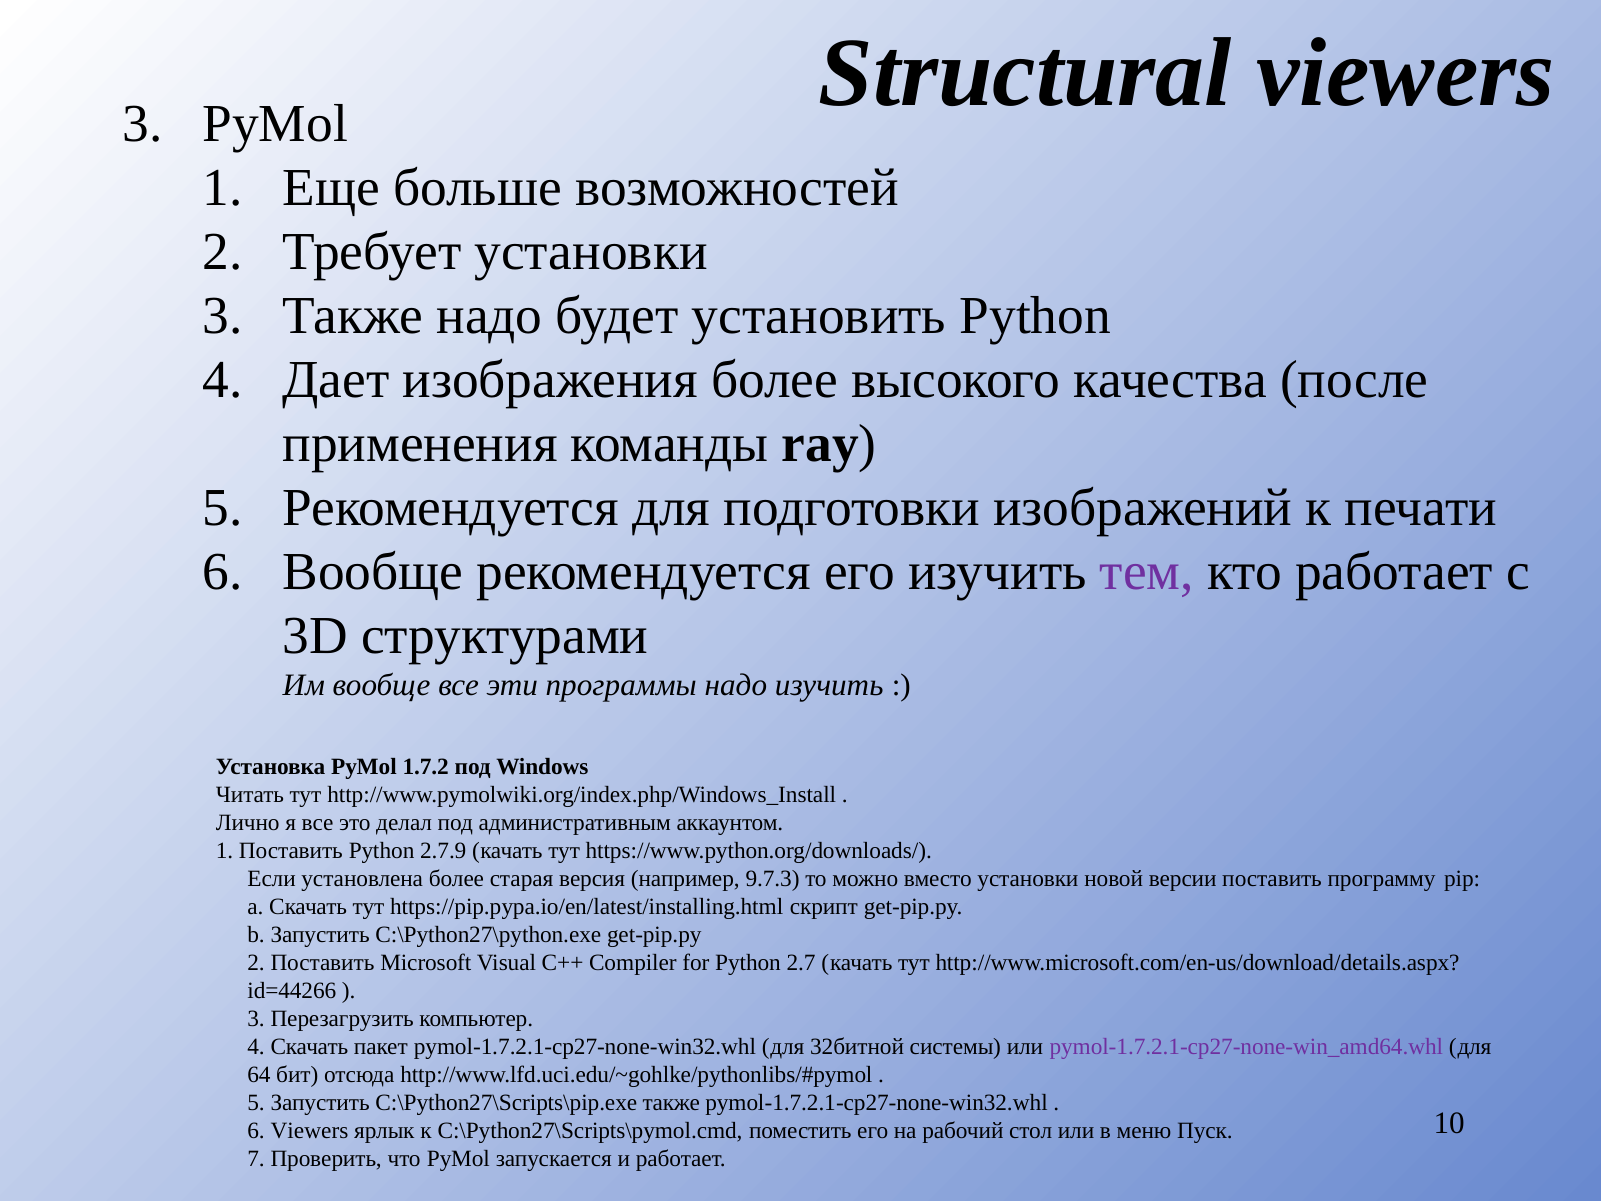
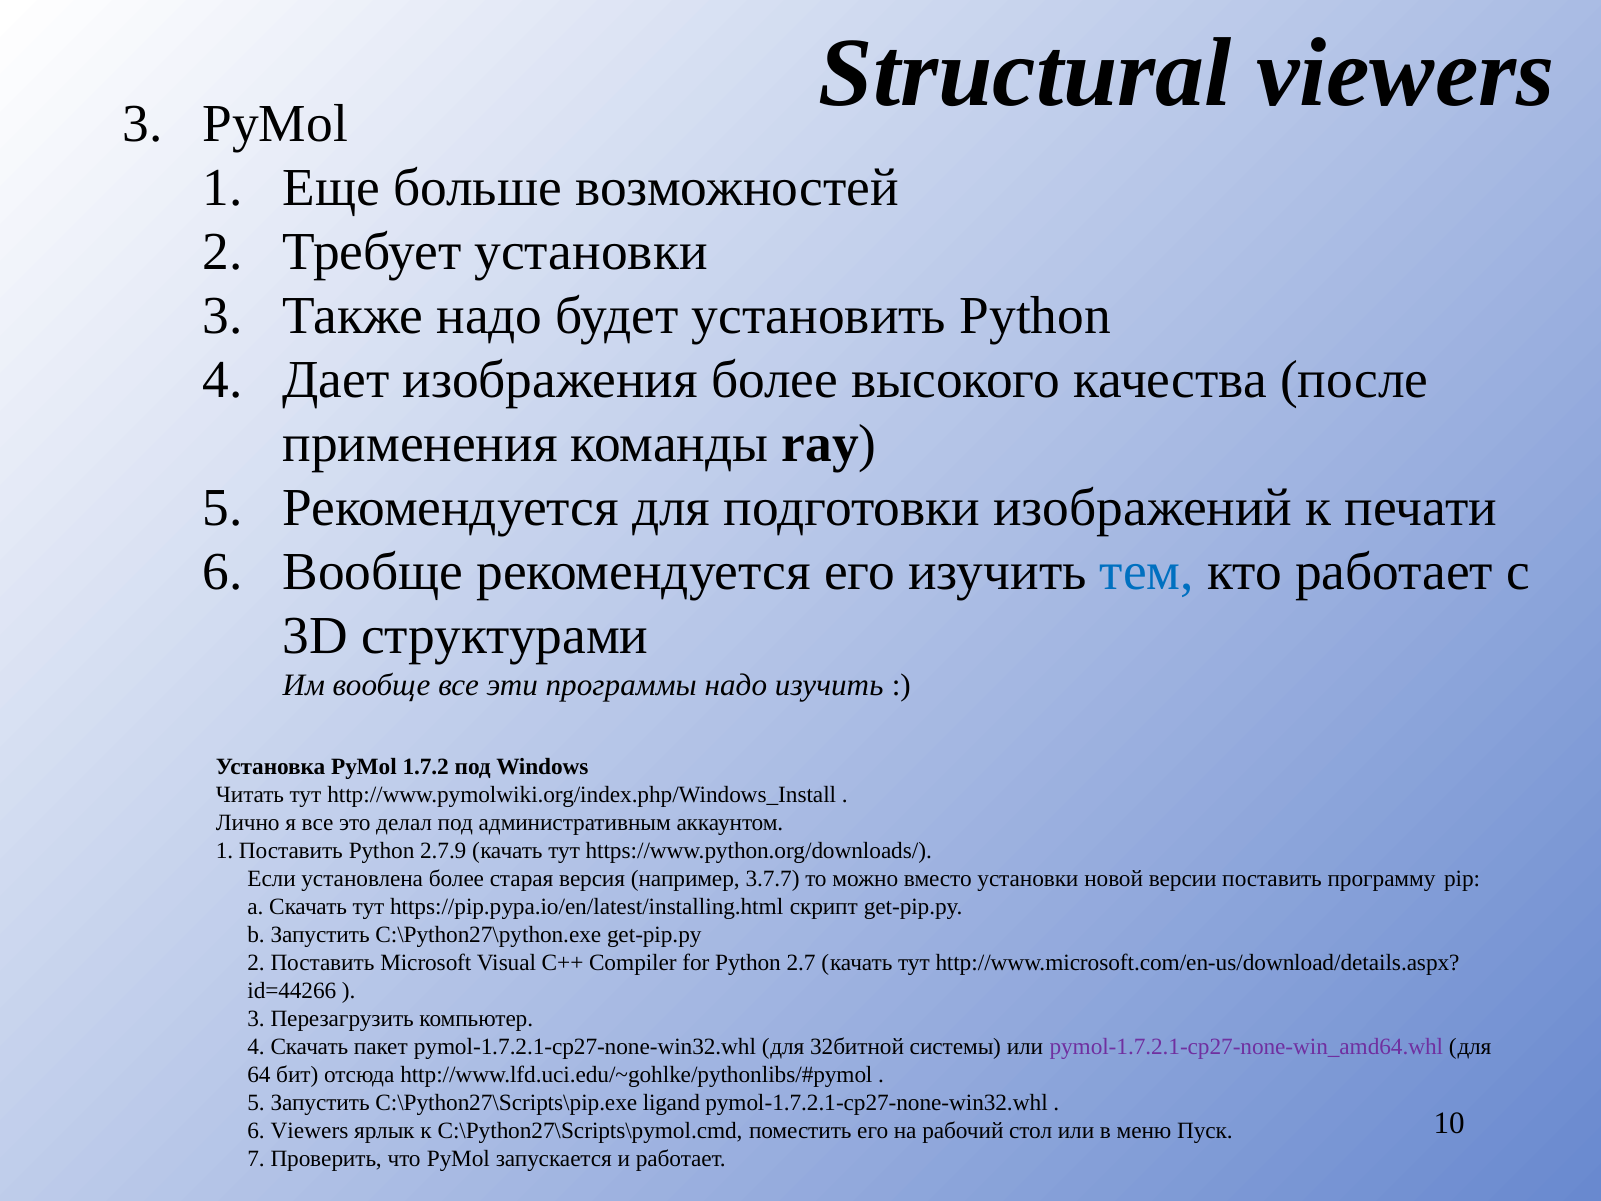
тем colour: purple -> blue
9.7.3: 9.7.3 -> 3.7.7
C:\Python27\Scripts\pip.exe также: также -> ligand
